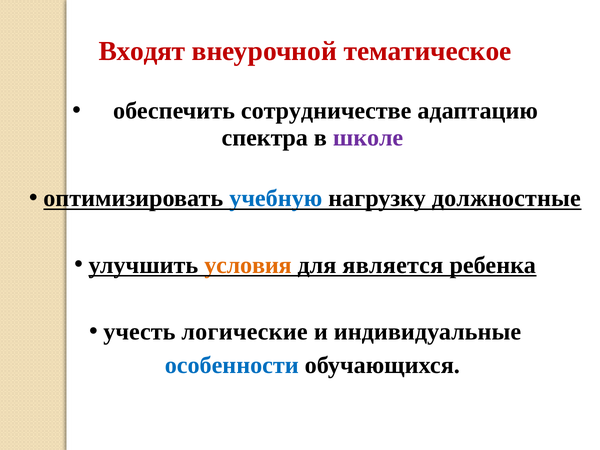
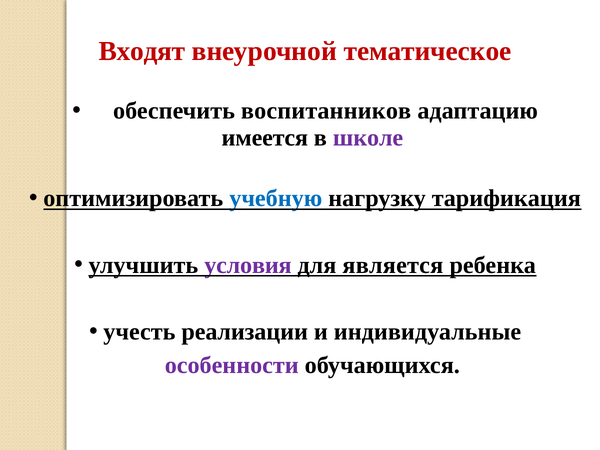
сотрудничестве: сотрудничестве -> воспитанников
спектра: спектра -> имеется
должностные: должностные -> тарификация
условия colour: orange -> purple
логические: логические -> реализации
особенности colour: blue -> purple
